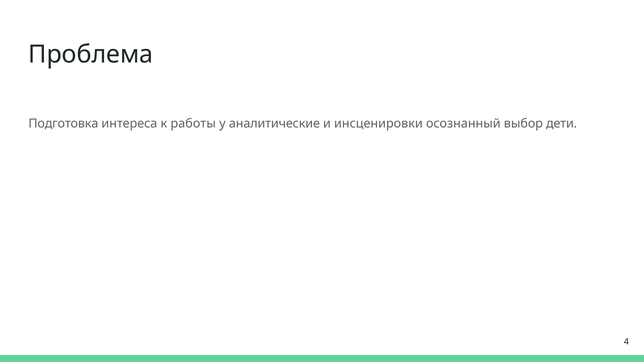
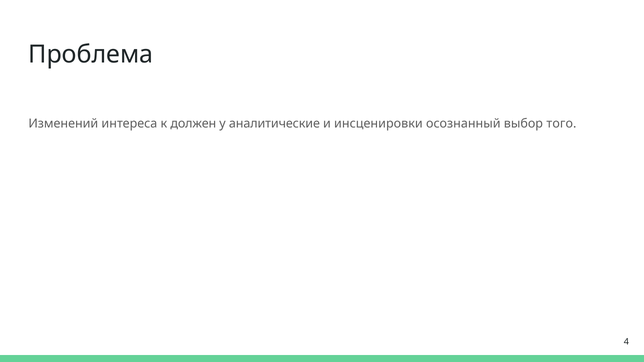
Подготовка: Подготовка -> Изменений
работы: работы -> должен
дети: дети -> того
